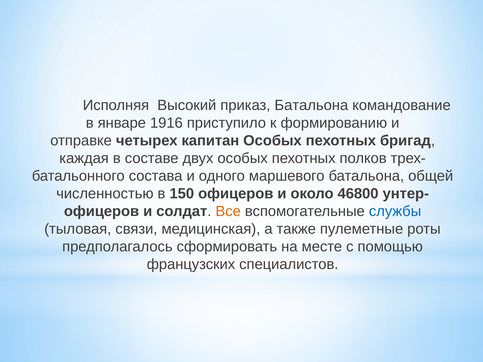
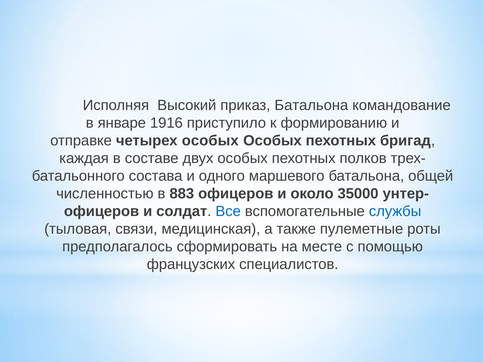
четырех капитан: капитан -> особых
150: 150 -> 883
46800: 46800 -> 35000
Все colour: orange -> blue
